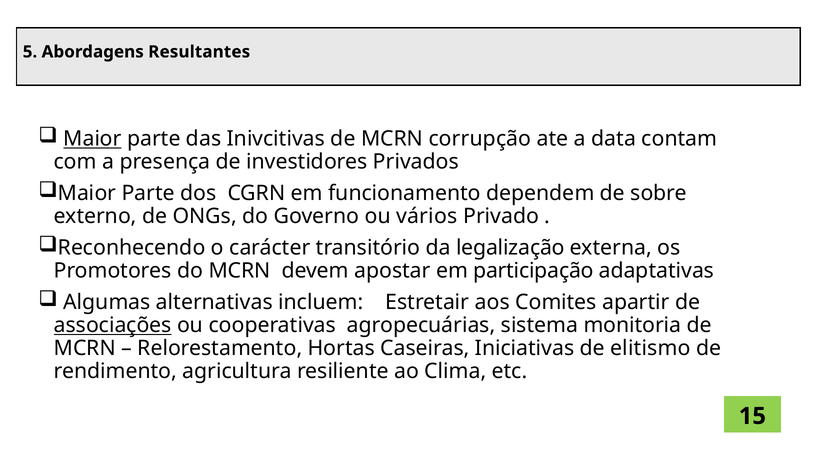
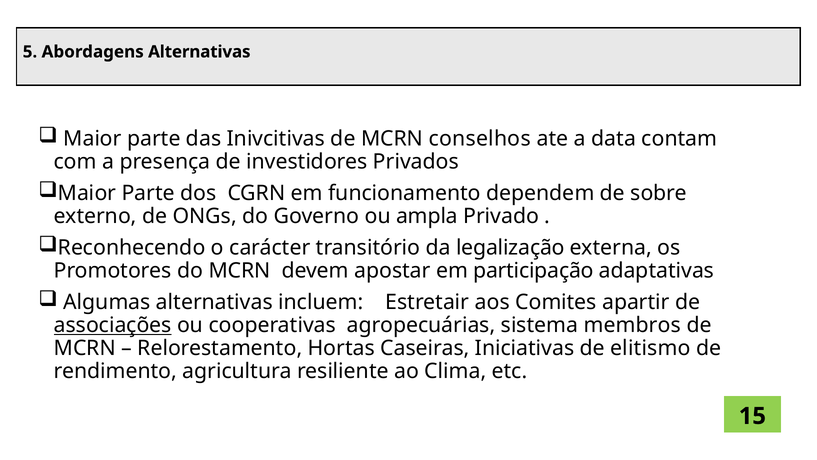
Abordagens Resultantes: Resultantes -> Alternativas
Maior at (92, 139) underline: present -> none
corrupção: corrupção -> conselhos
vários: vários -> ampla
monitoria: monitoria -> membros
